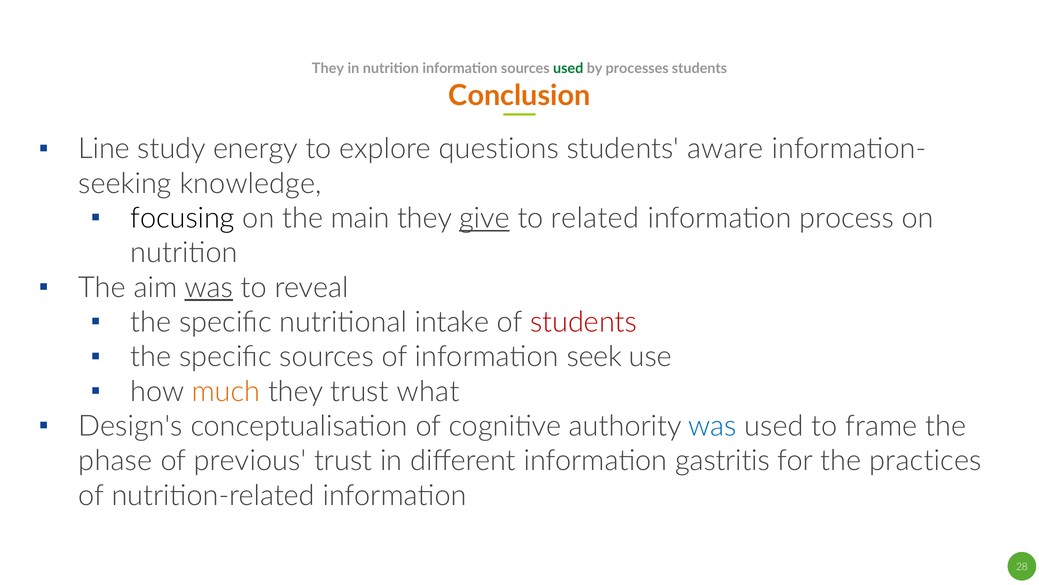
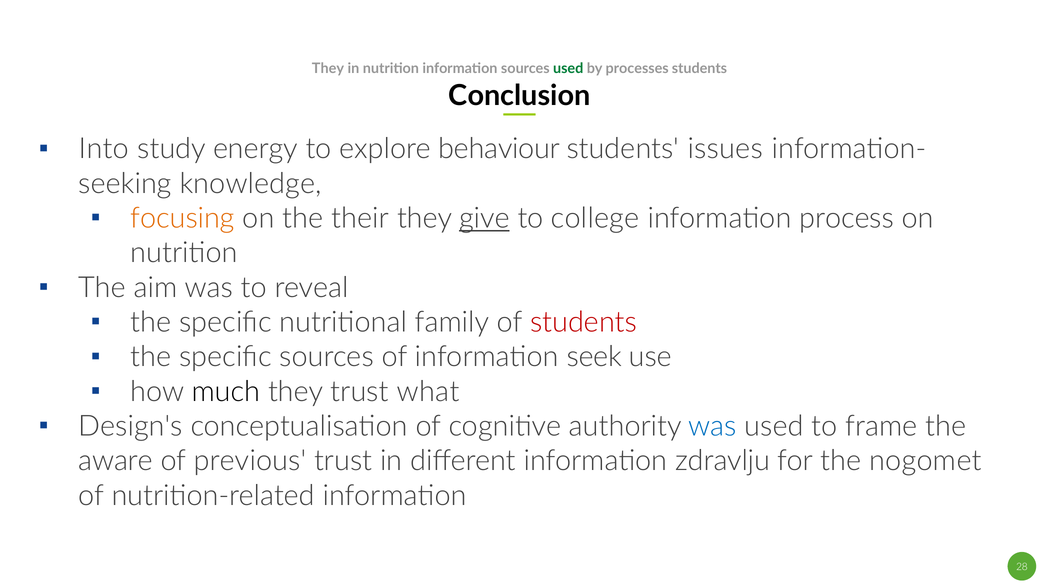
Conclusion colour: orange -> black
Line: Line -> Into
questions: questions -> behaviour
aware: aware -> issues
focusing colour: black -> orange
main: main -> their
related: related -> college
was at (209, 287) underline: present -> none
intake: intake -> family
much colour: orange -> black
phase: phase -> aware
gastritis: gastritis -> zdravlju
practices: practices -> nogomet
